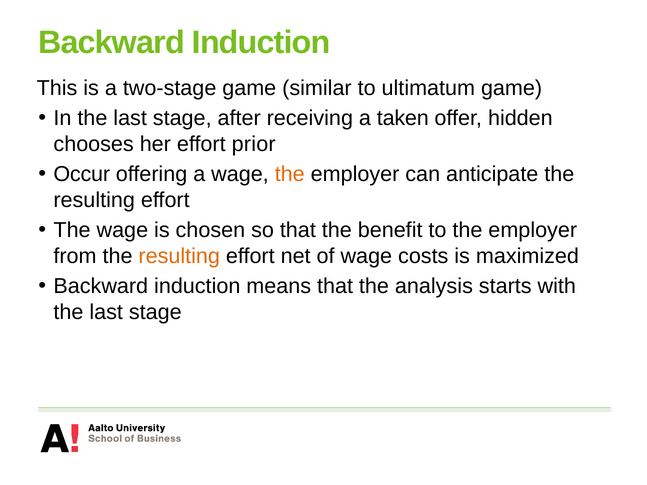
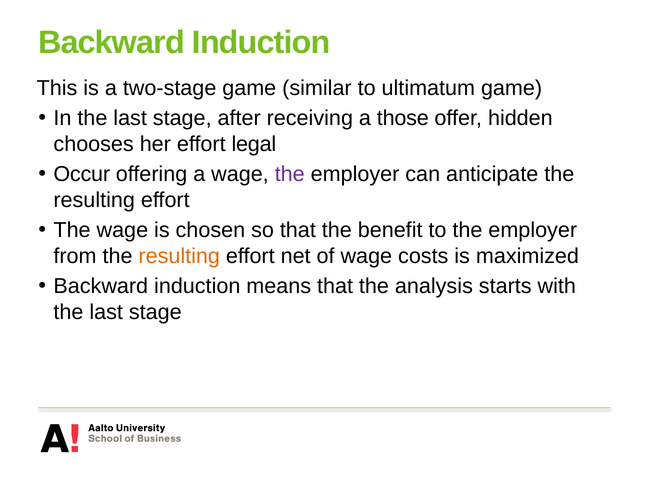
taken: taken -> those
prior: prior -> legal
the at (290, 174) colour: orange -> purple
